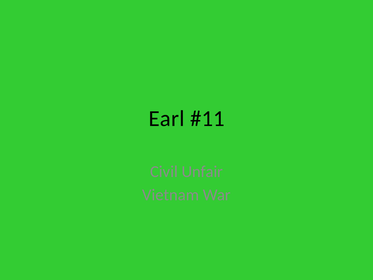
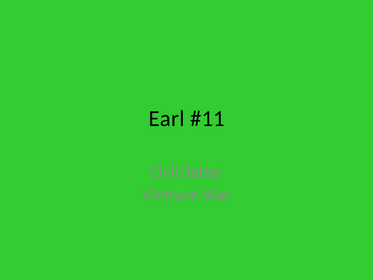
Unfair: Unfair -> Better
